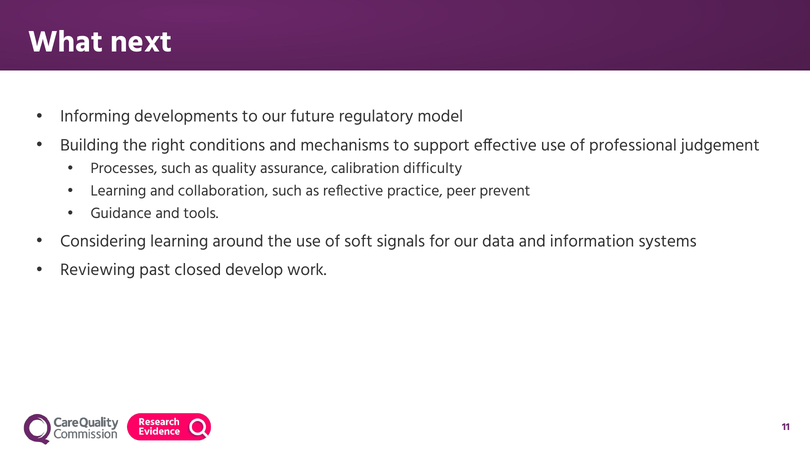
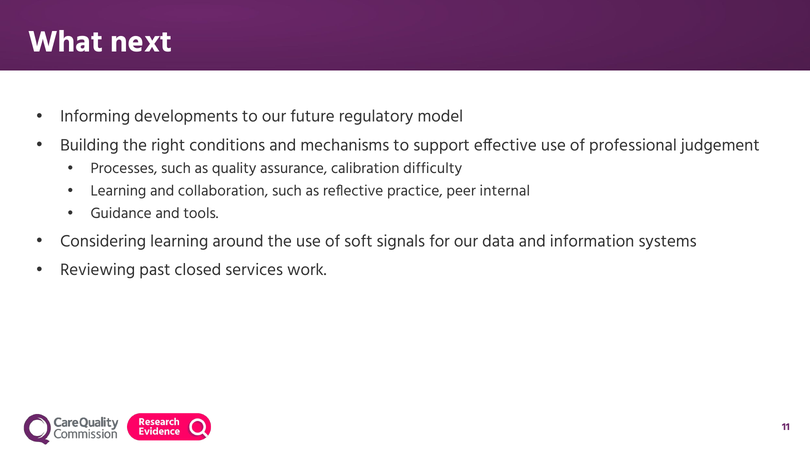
prevent: prevent -> internal
develop: develop -> services
